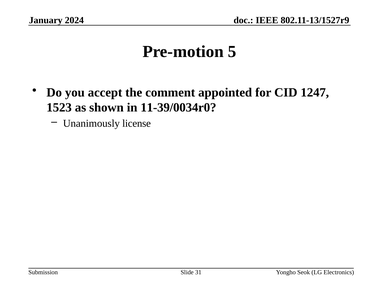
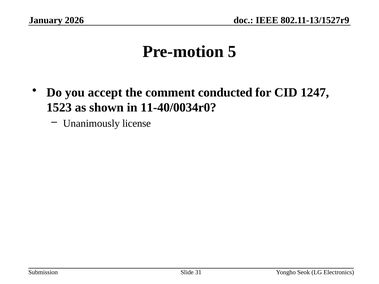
2024: 2024 -> 2026
appointed: appointed -> conducted
11-39/0034r0: 11-39/0034r0 -> 11-40/0034r0
